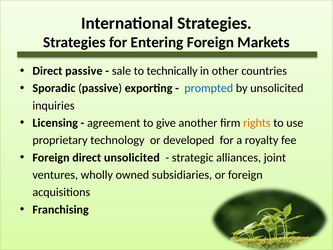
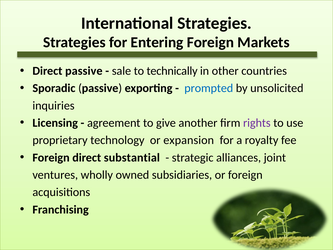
rights colour: orange -> purple
developed: developed -> expansion
direct unsolicited: unsolicited -> substantial
